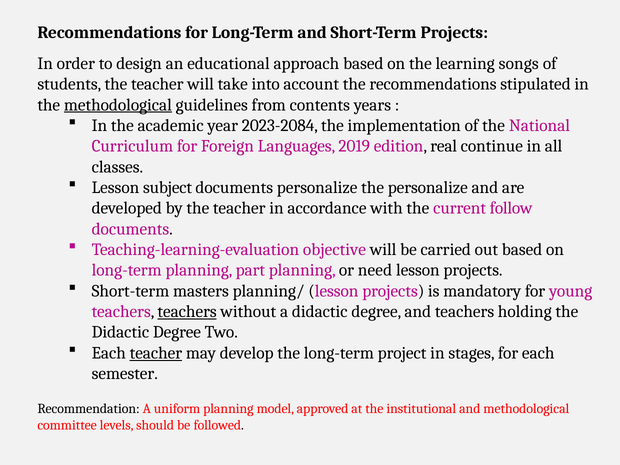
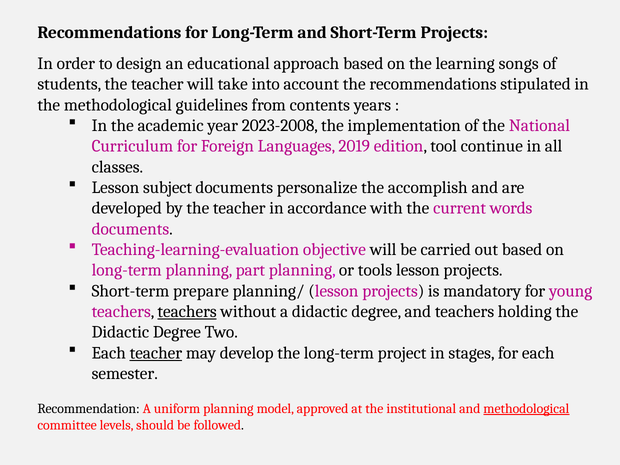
methodological at (118, 105) underline: present -> none
2023-2084: 2023-2084 -> 2023-2008
real: real -> tool
the personalize: personalize -> accomplish
follow: follow -> words
need: need -> tools
masters: masters -> prepare
methodological at (526, 408) underline: none -> present
